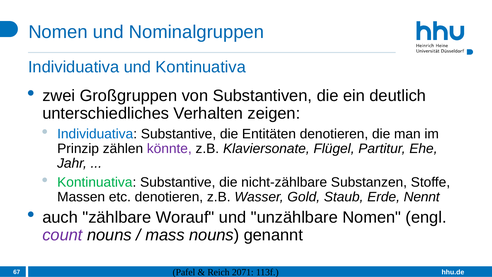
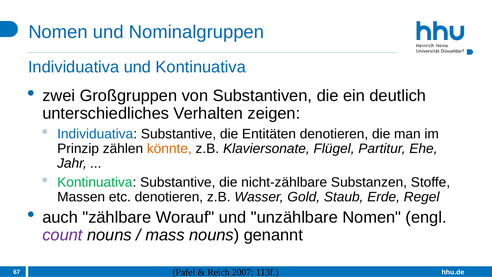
könnte colour: purple -> orange
Nennt: Nennt -> Regel
2071: 2071 -> 2007
